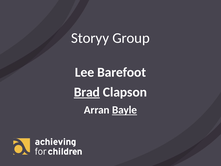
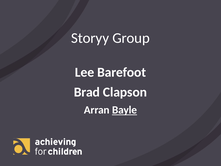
Brad underline: present -> none
